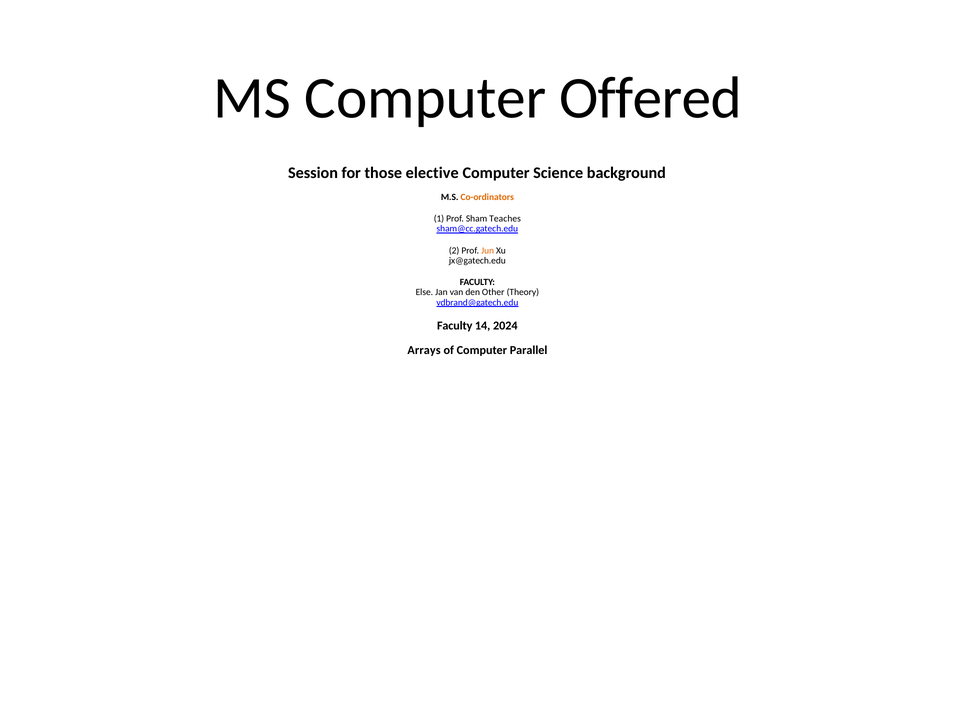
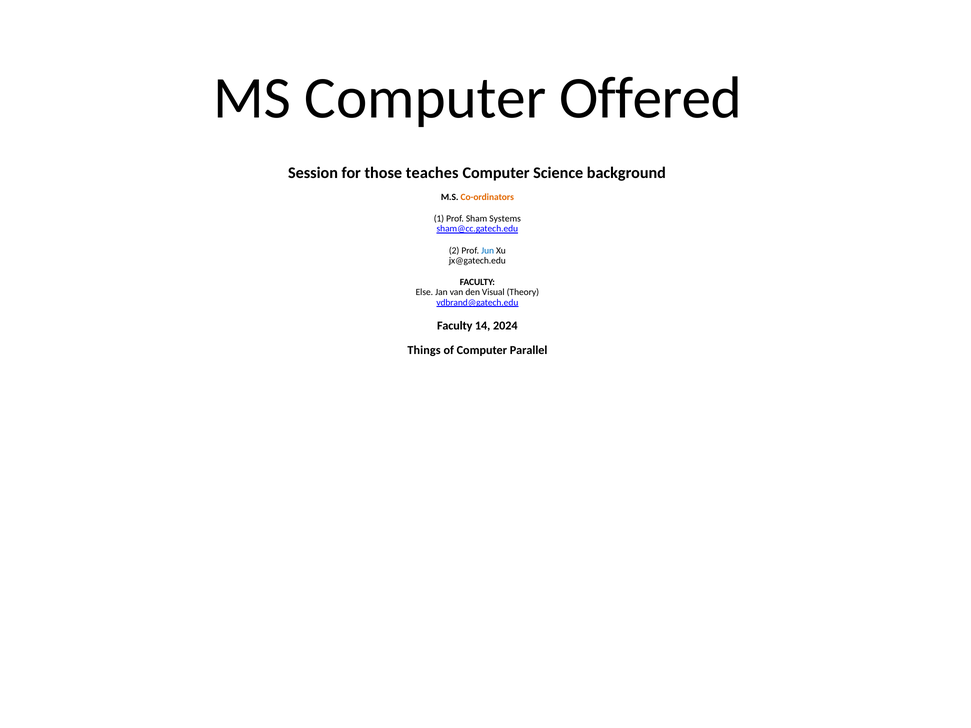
elective: elective -> teaches
Teaches: Teaches -> Systems
Jun colour: orange -> blue
Other: Other -> Visual
Arrays: Arrays -> Things
